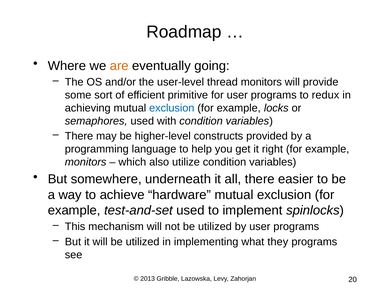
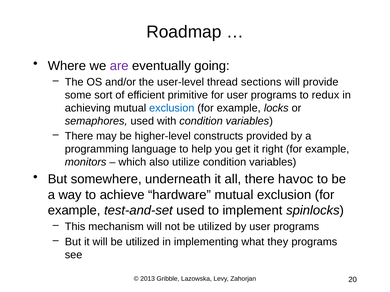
are colour: orange -> purple
thread monitors: monitors -> sections
easier: easier -> havoc
